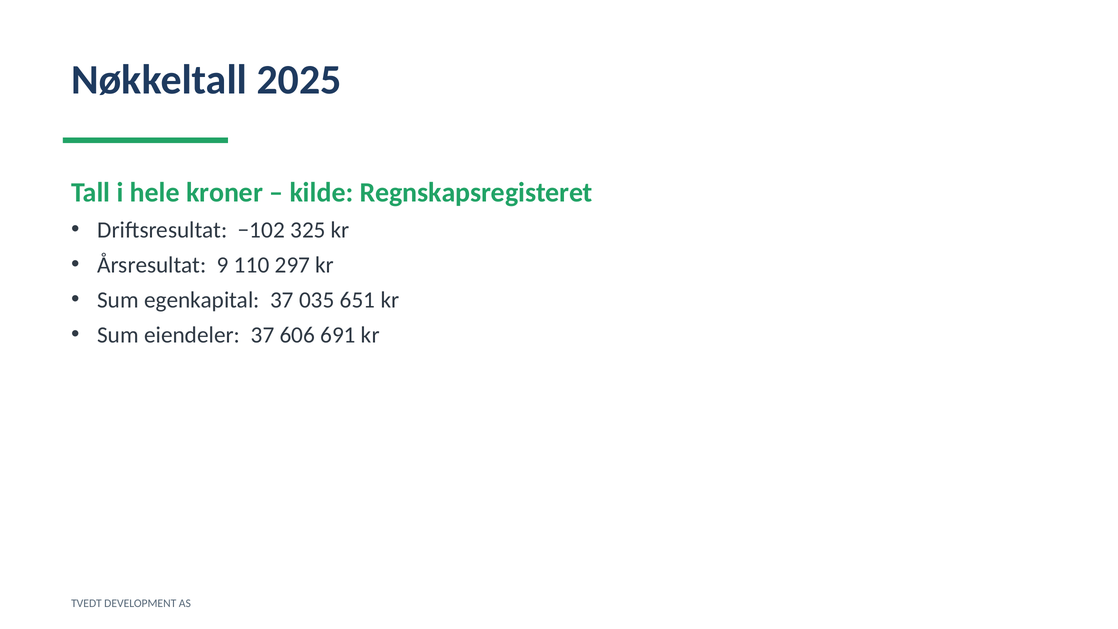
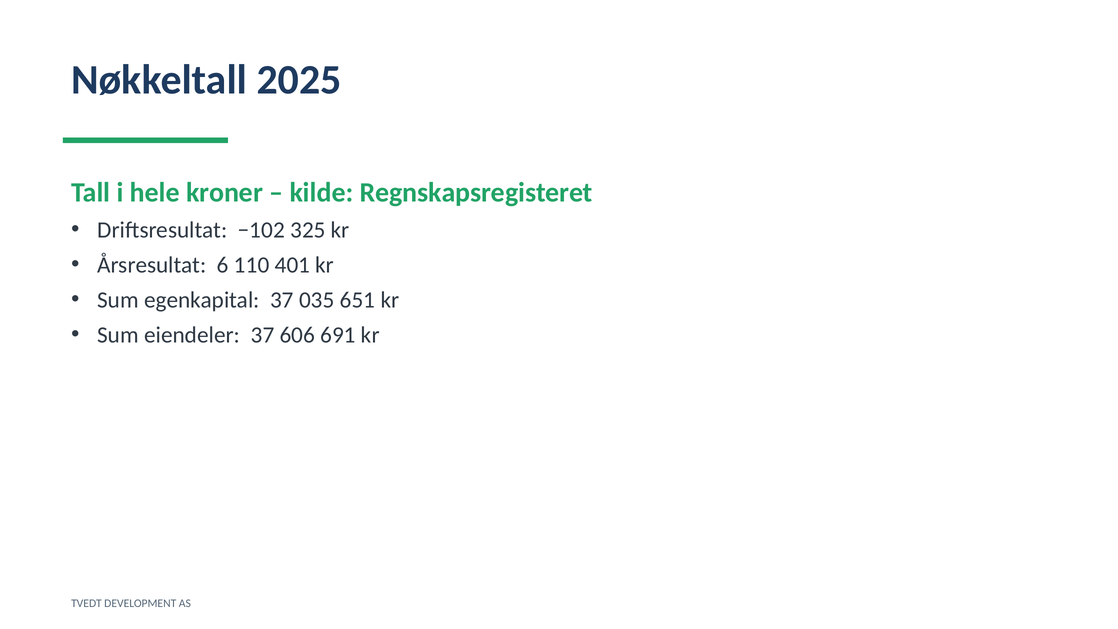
9: 9 -> 6
297: 297 -> 401
